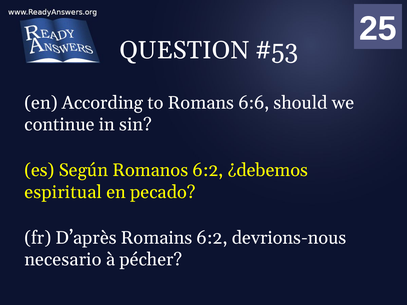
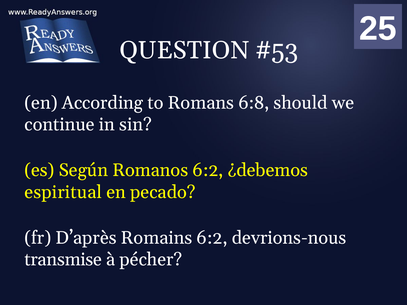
6:6: 6:6 -> 6:8
necesario: necesario -> transmise
